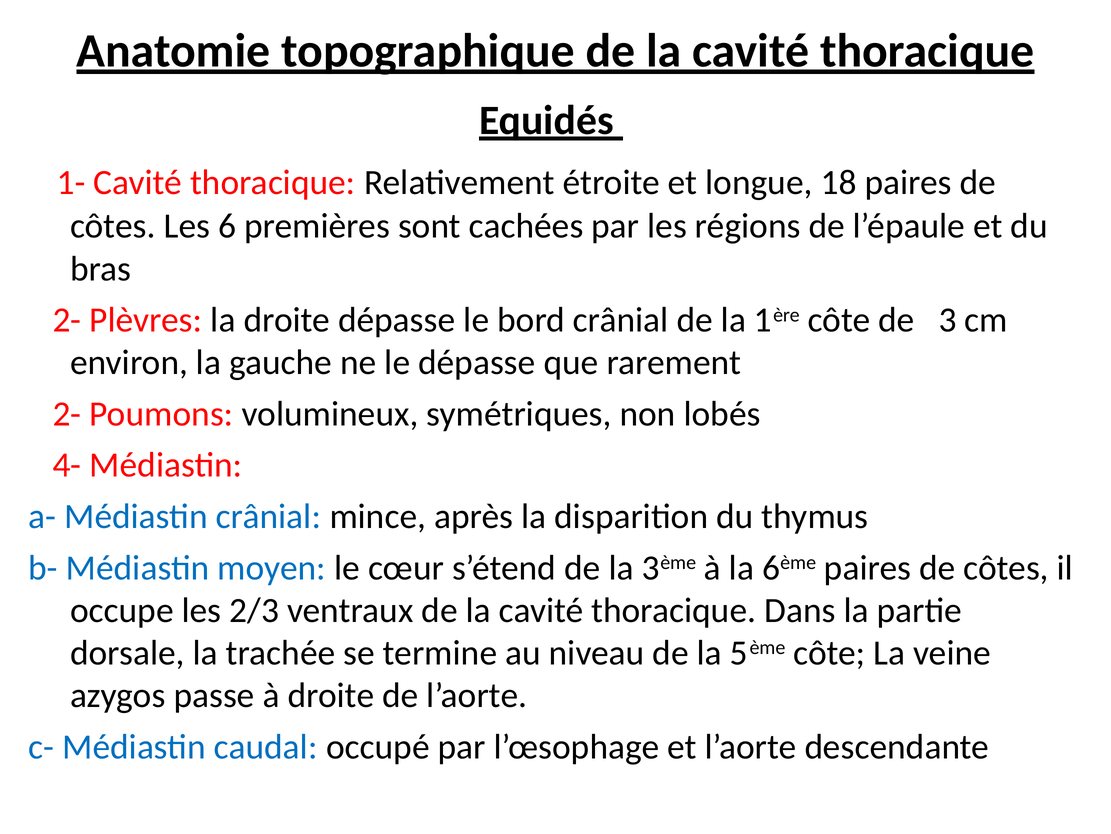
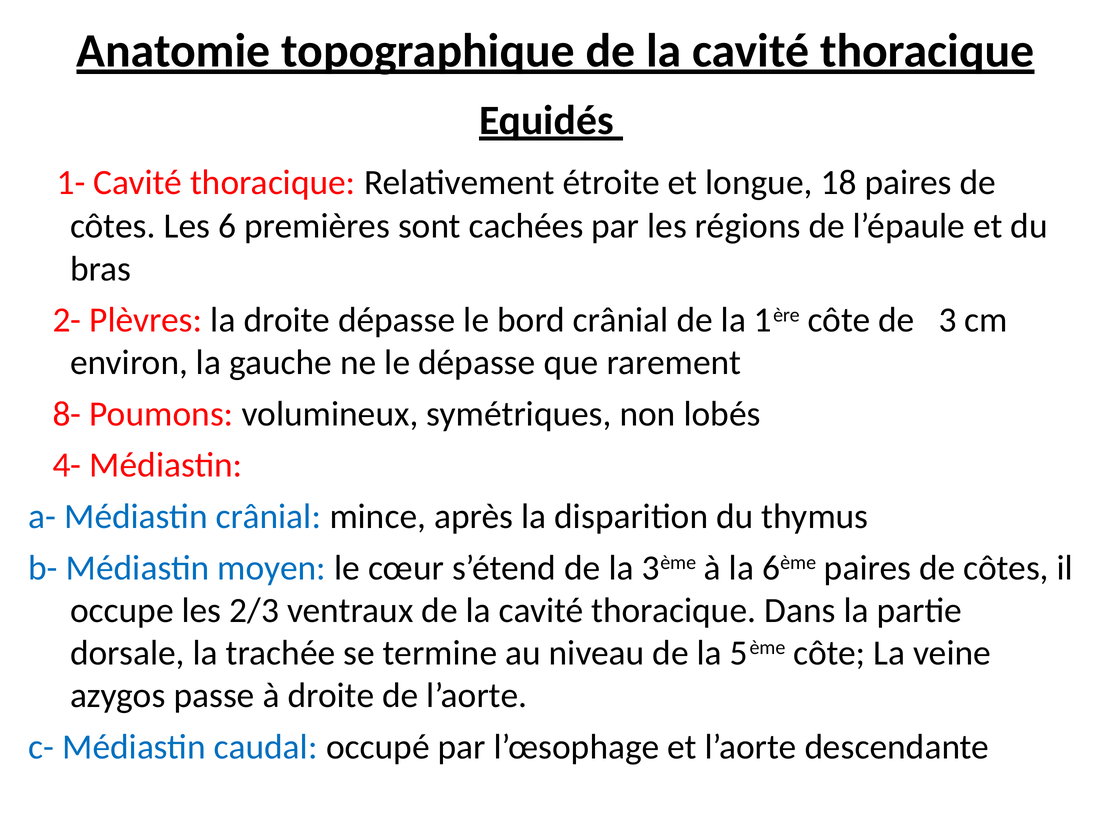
2- at (67, 414): 2- -> 8-
